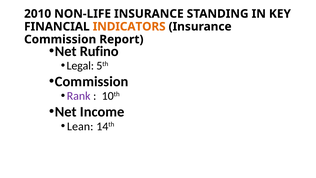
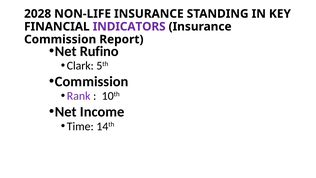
2010: 2010 -> 2028
INDICATORS colour: orange -> purple
Legal: Legal -> Clark
Lean: Lean -> Time
